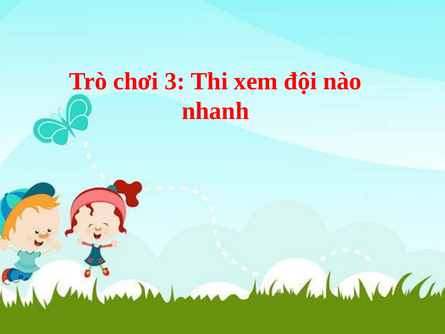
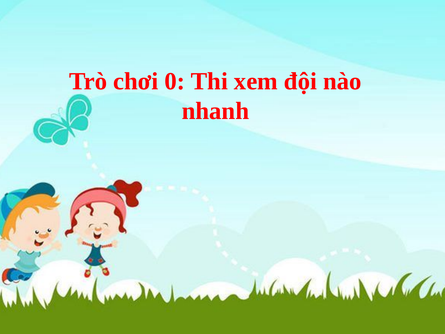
3: 3 -> 0
